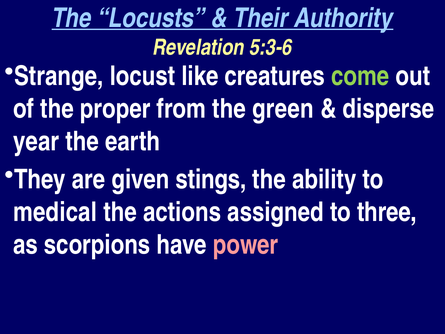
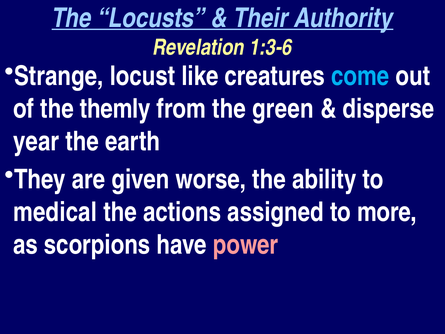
5:3-6: 5:3-6 -> 1:3-6
come colour: light green -> light blue
proper: proper -> themly
stings: stings -> worse
three: three -> more
